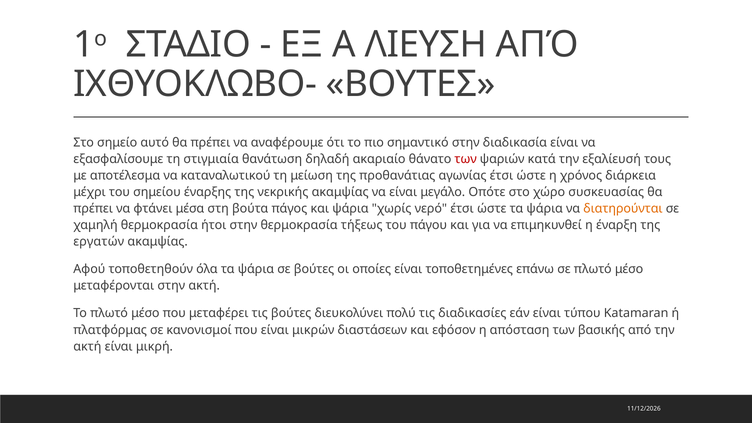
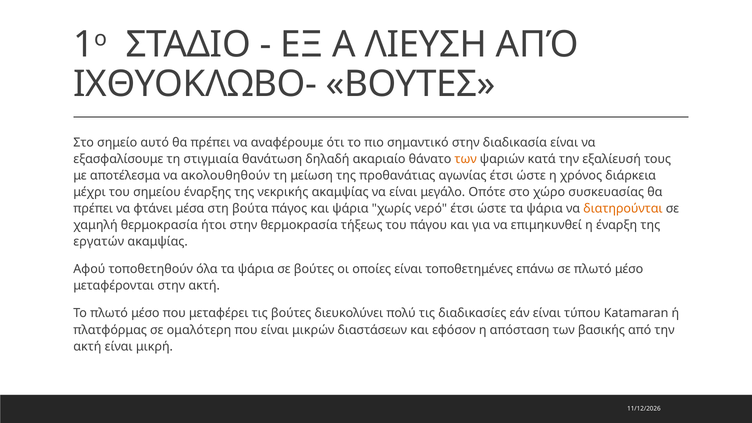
των at (466, 159) colour: red -> orange
καταναλωτικού: καταναλωτικού -> ακολουθηθούν
κανονισμοί: κανονισμοί -> ομαλότερη
